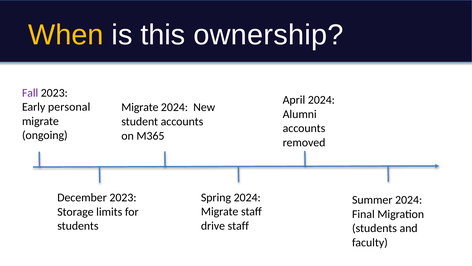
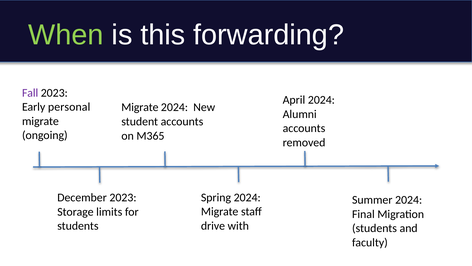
When colour: yellow -> light green
ownership: ownership -> forwarding
drive staff: staff -> with
